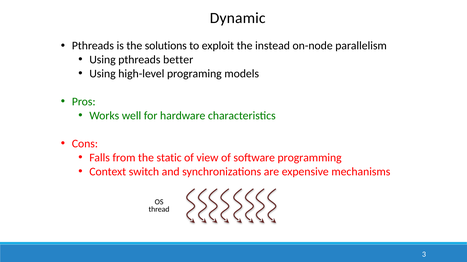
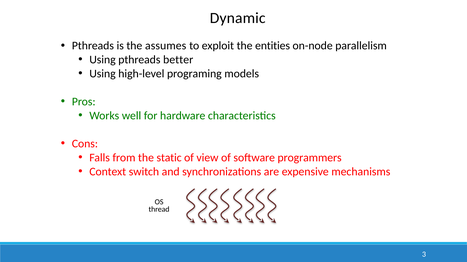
solutions: solutions -> assumes
instead: instead -> entities
programming: programming -> programmers
